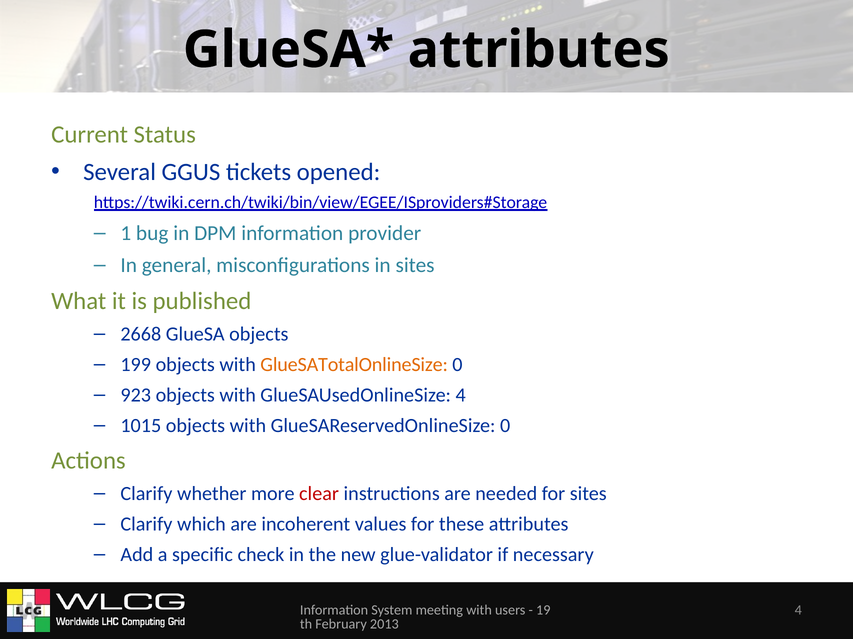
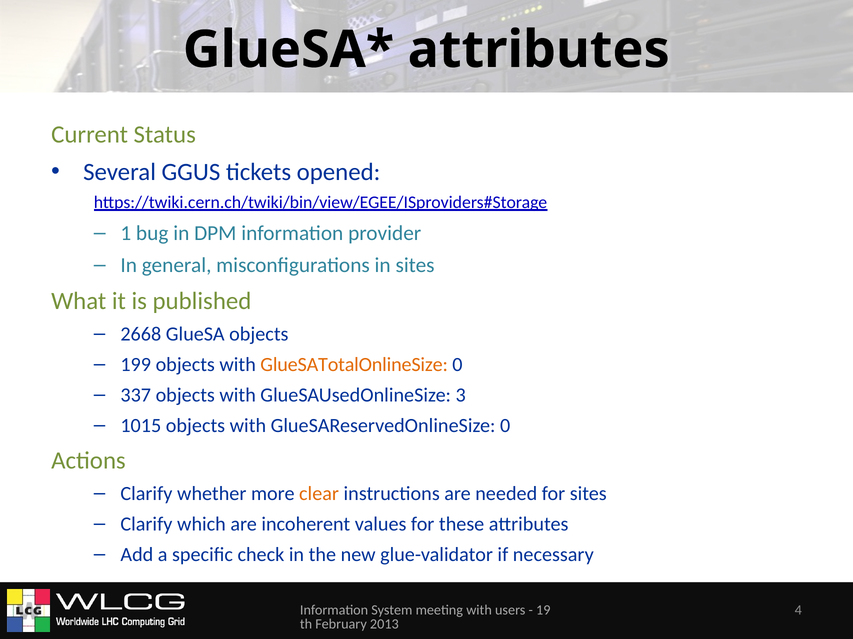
923: 923 -> 337
GlueSAUsedOnlineSize 4: 4 -> 3
clear colour: red -> orange
